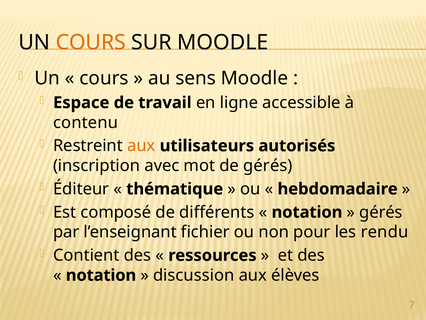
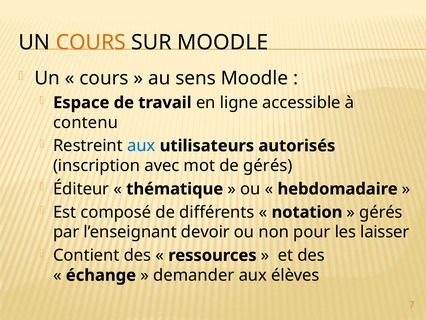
aux at (141, 146) colour: orange -> blue
fichier: fichier -> devoir
rendu: rendu -> laisser
notation at (101, 275): notation -> échange
discussion: discussion -> demander
